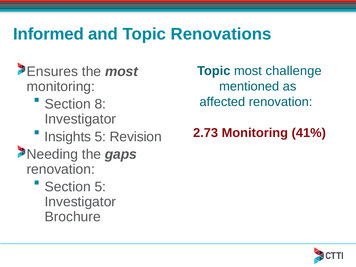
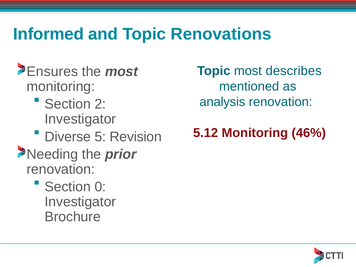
challenge: challenge -> describes
8: 8 -> 2
affected: affected -> analysis
2.73: 2.73 -> 5.12
41%: 41% -> 46%
Insights: Insights -> Diverse
gaps: gaps -> prior
Section 5: 5 -> 0
